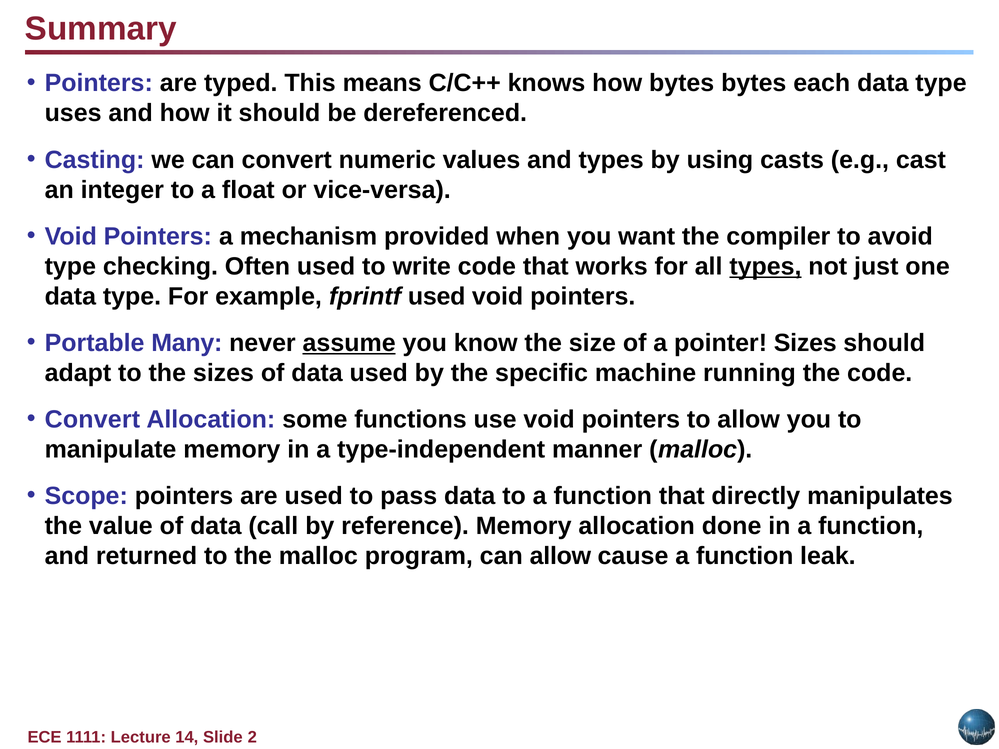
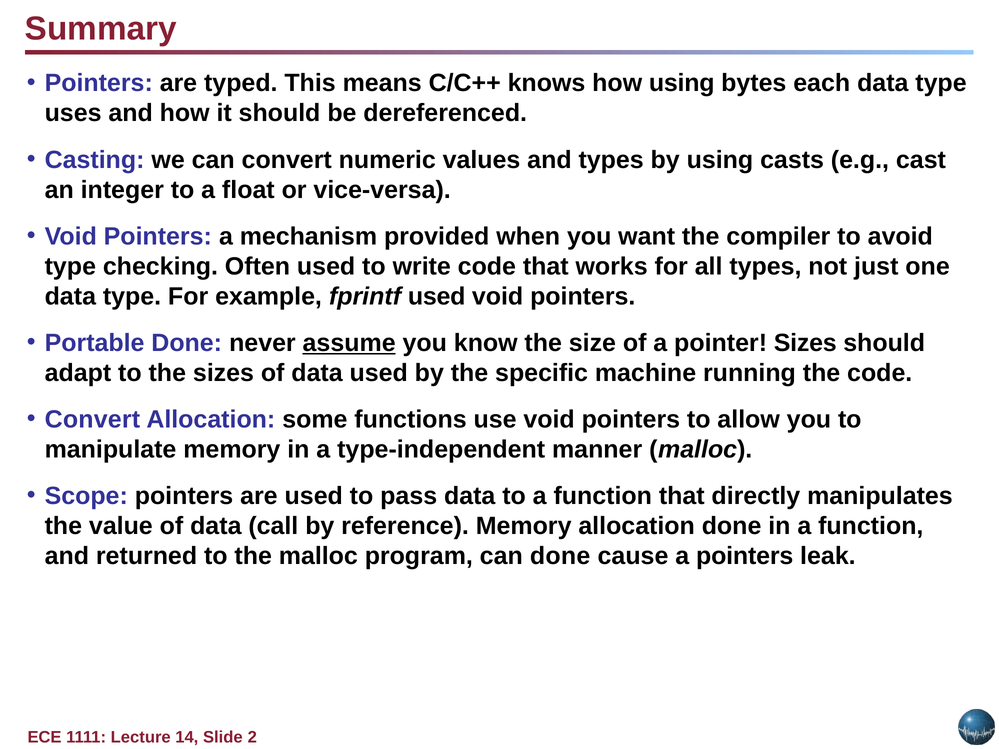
how bytes: bytes -> using
types at (765, 266) underline: present -> none
Portable Many: Many -> Done
can allow: allow -> done
cause a function: function -> pointers
